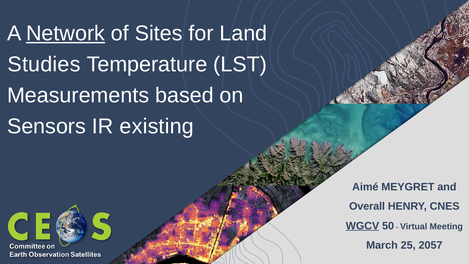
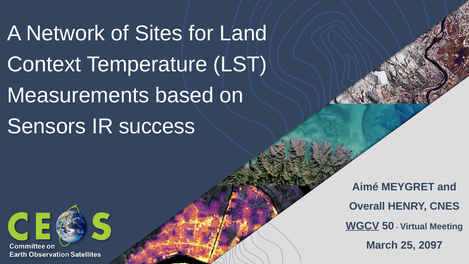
Network underline: present -> none
Studies: Studies -> Context
existing: existing -> success
2057: 2057 -> 2097
